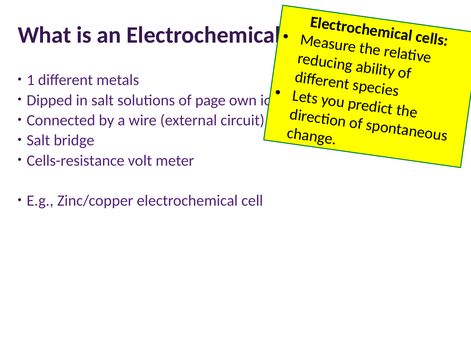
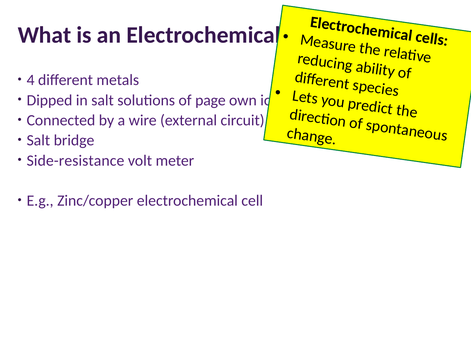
1: 1 -> 4
Cells-resistance: Cells-resistance -> Side-resistance
